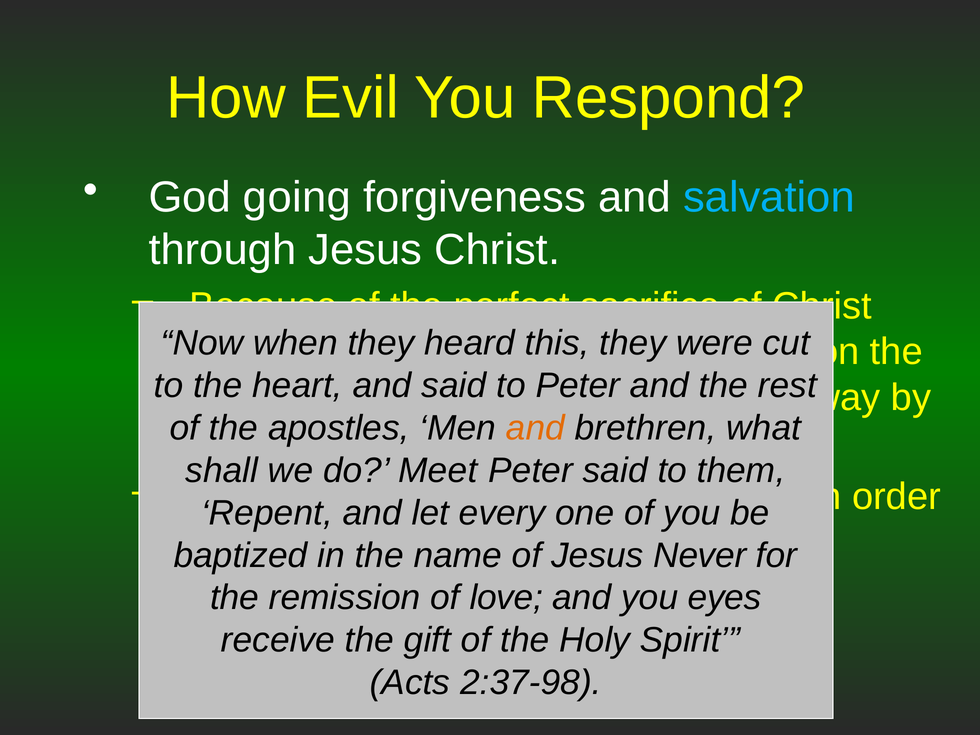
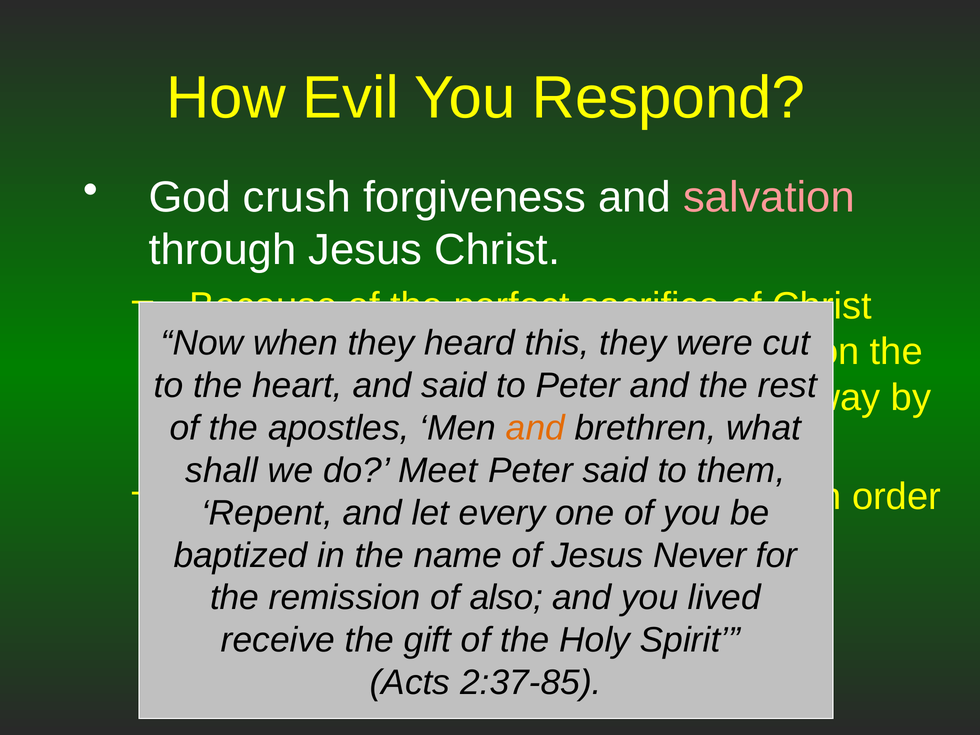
going: going -> crush
salvation colour: light blue -> pink
love: love -> also
eyes: eyes -> lived
2:37-98: 2:37-98 -> 2:37-85
